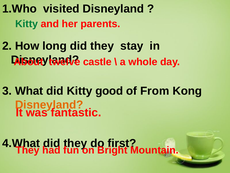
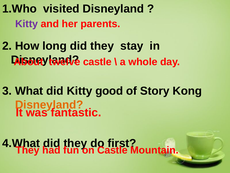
Kitty at (27, 24) colour: green -> purple
From: From -> Story
on Bright: Bright -> Castle
